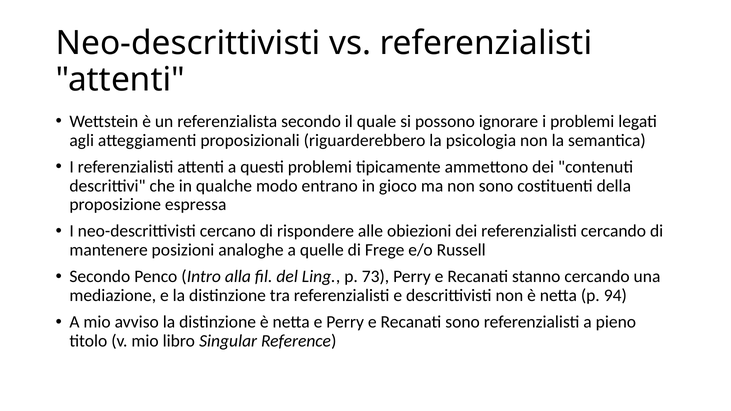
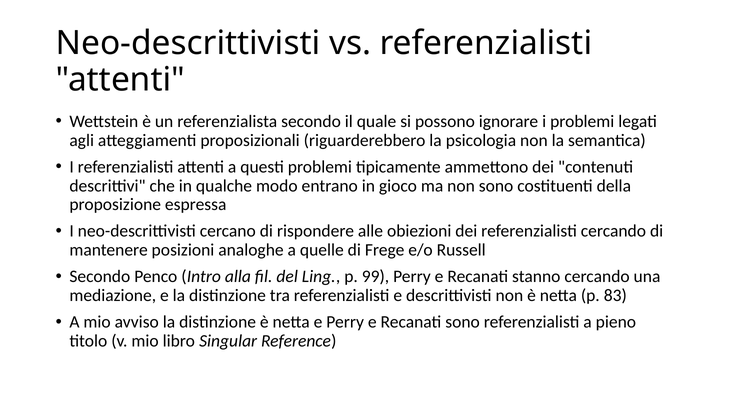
73: 73 -> 99
94: 94 -> 83
